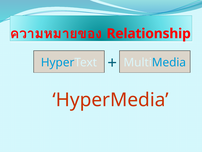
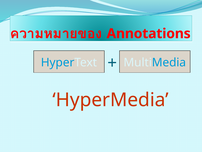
Relationship: Relationship -> Annotations
